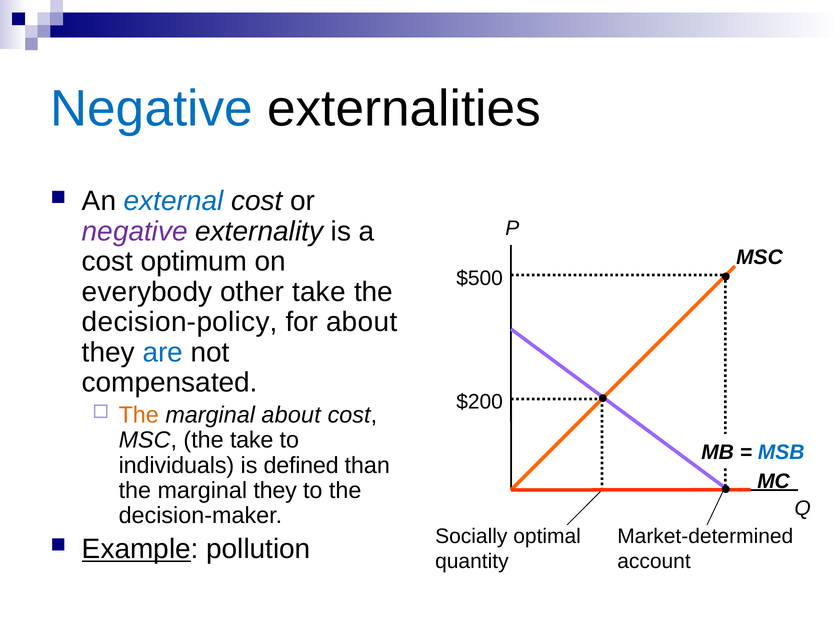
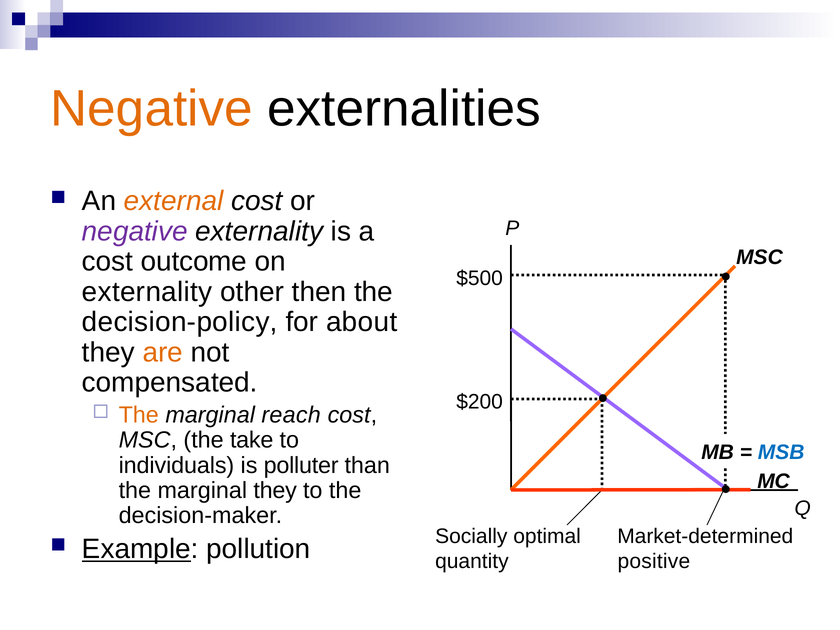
Negative at (152, 109) colour: blue -> orange
external colour: blue -> orange
optimum: optimum -> outcome
everybody at (147, 292): everybody -> externality
other take: take -> then
are colour: blue -> orange
marginal about: about -> reach
defined: defined -> polluter
account: account -> positive
